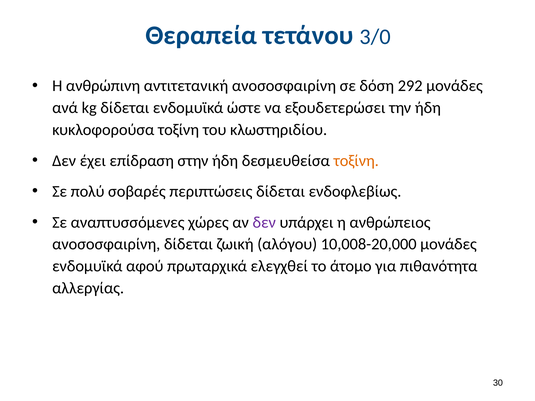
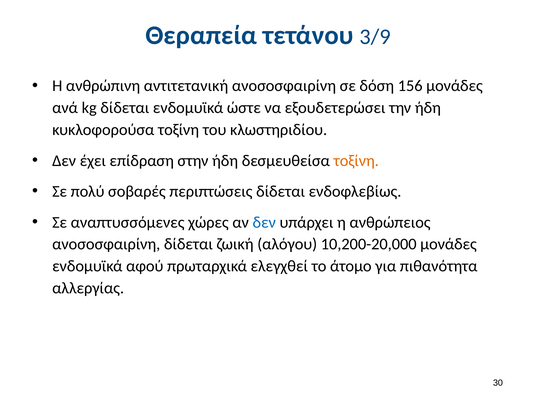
3/0: 3/0 -> 3/9
292: 292 -> 156
δεν at (264, 222) colour: purple -> blue
10,008-20,000: 10,008-20,000 -> 10,200-20,000
